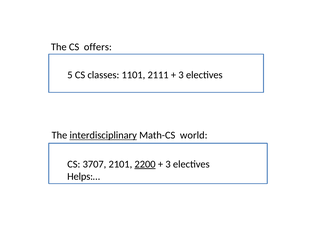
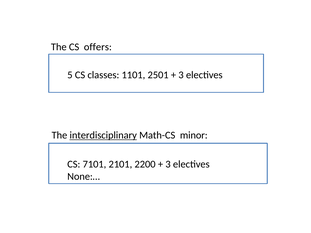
2111: 2111 -> 2501
world: world -> minor
3707: 3707 -> 7101
2200 underline: present -> none
Helps:…: Helps:… -> None:…
